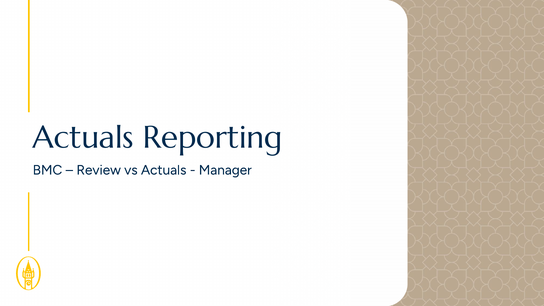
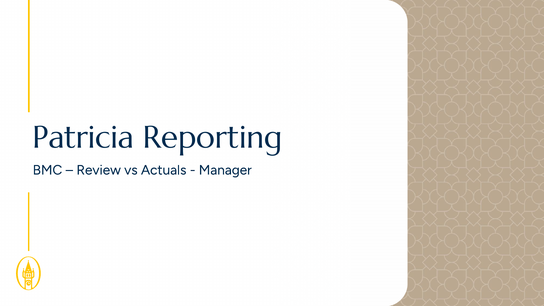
Actuals at (83, 138): Actuals -> Patricia
